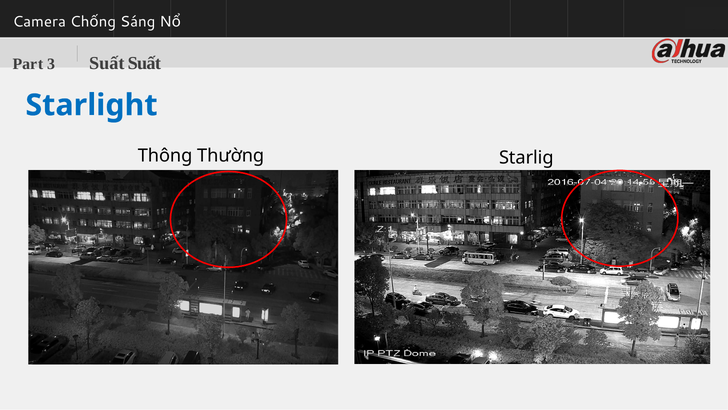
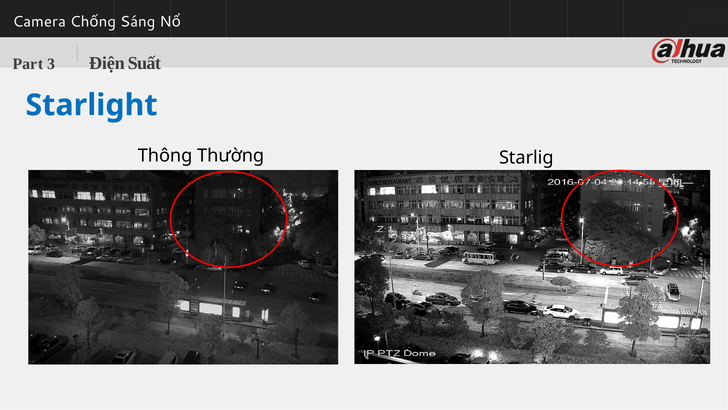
3 Suất: Suất -> Điện
